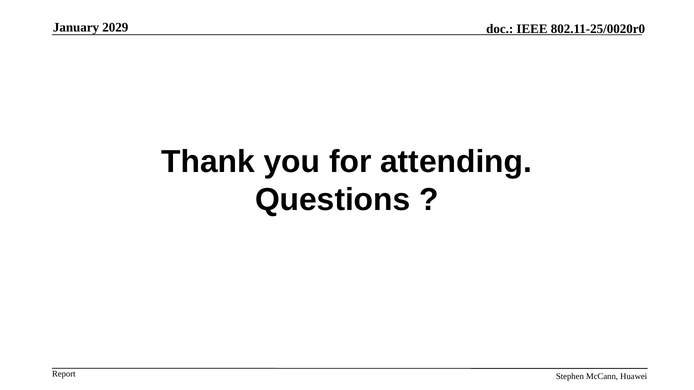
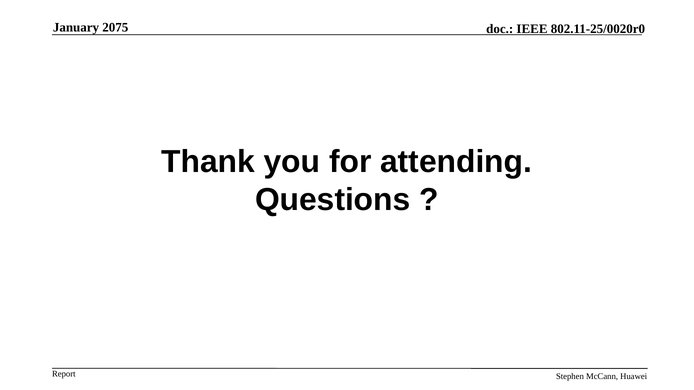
2029: 2029 -> 2075
